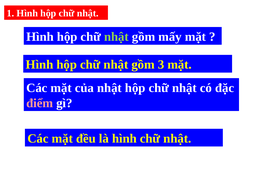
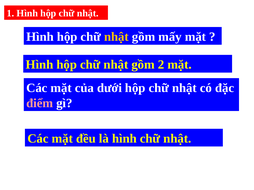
nhật at (116, 37) colour: light green -> yellow
3: 3 -> 2
của nhật: nhật -> dưới
